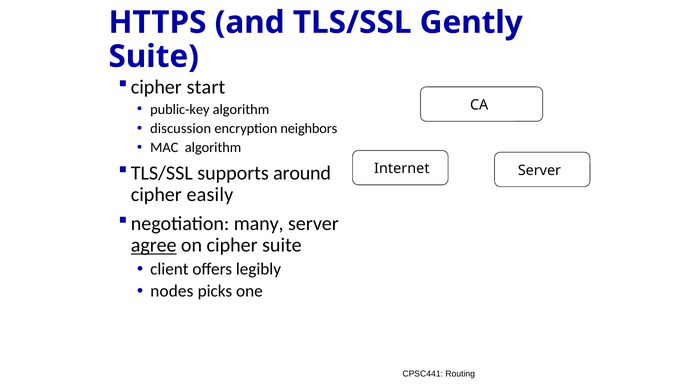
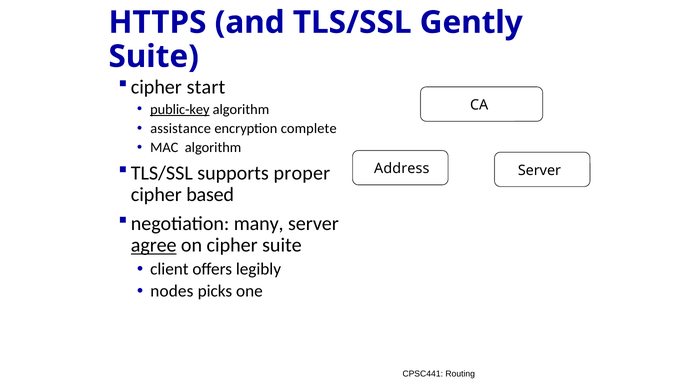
public-key underline: none -> present
discussion: discussion -> assistance
neighbors: neighbors -> complete
around: around -> proper
Internet: Internet -> Address
easily: easily -> based
